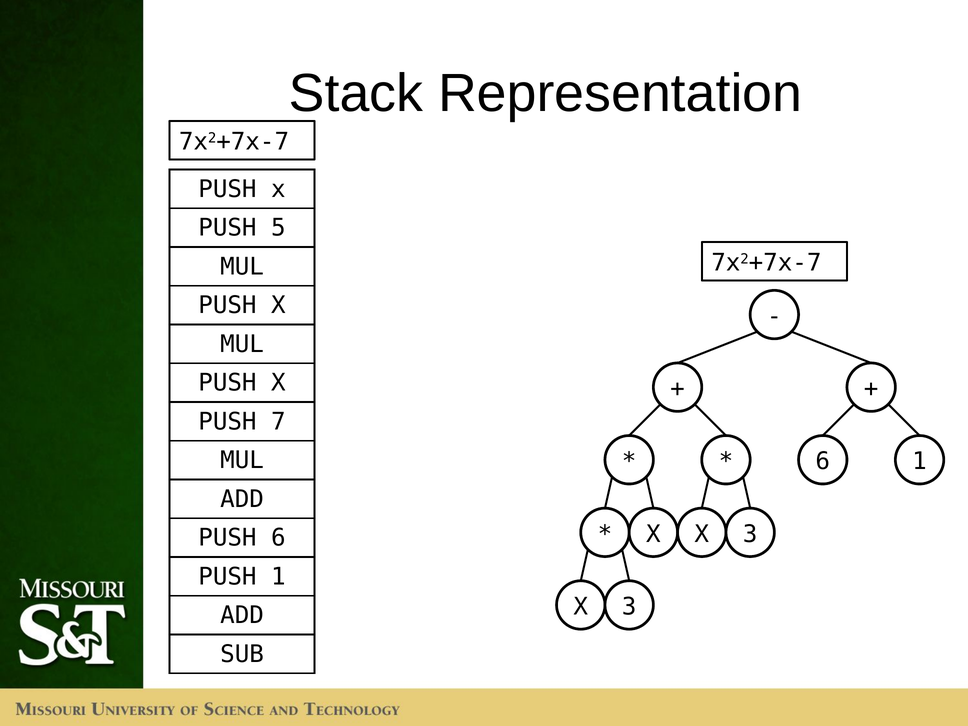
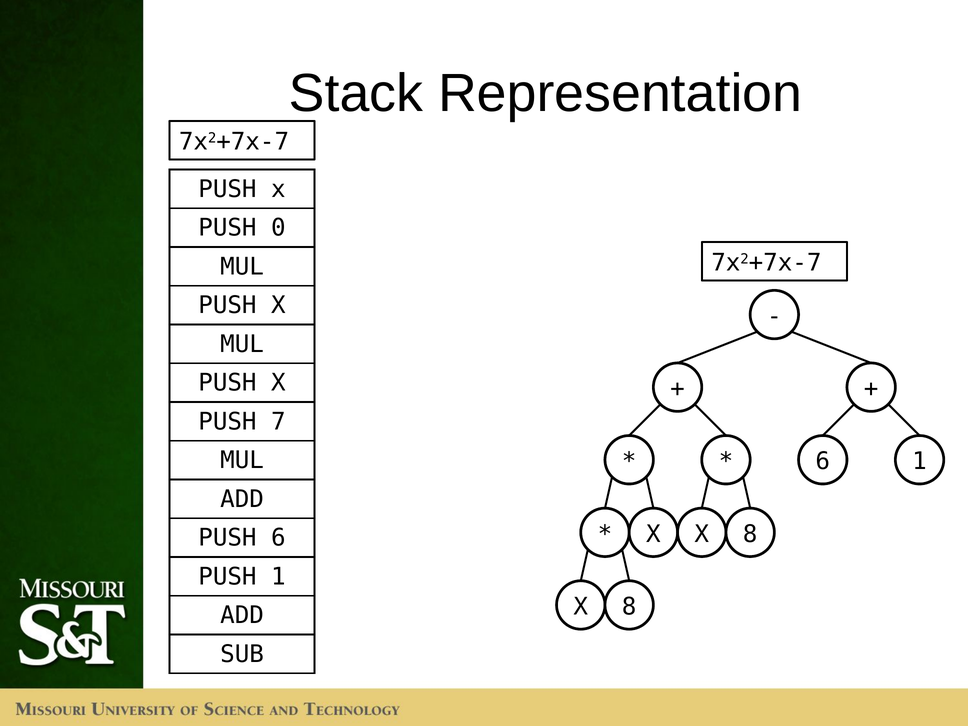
5: 5 -> 0
X X 3: 3 -> 8
3 at (629, 607): 3 -> 8
